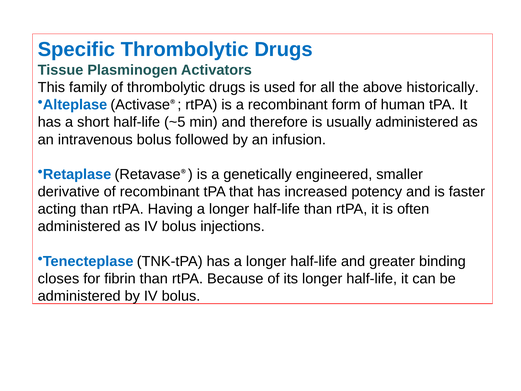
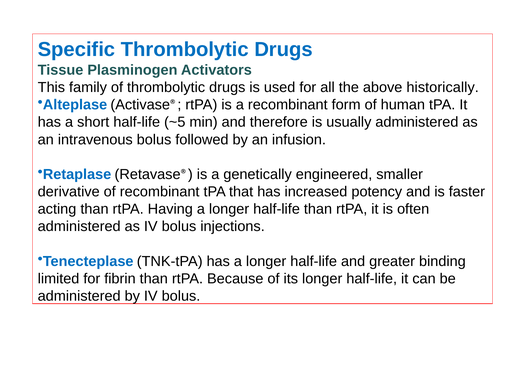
closes: closes -> limited
